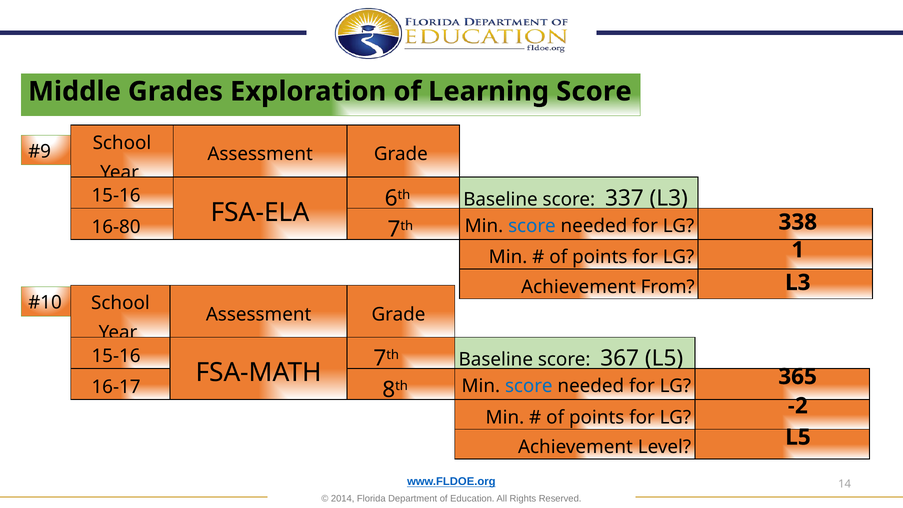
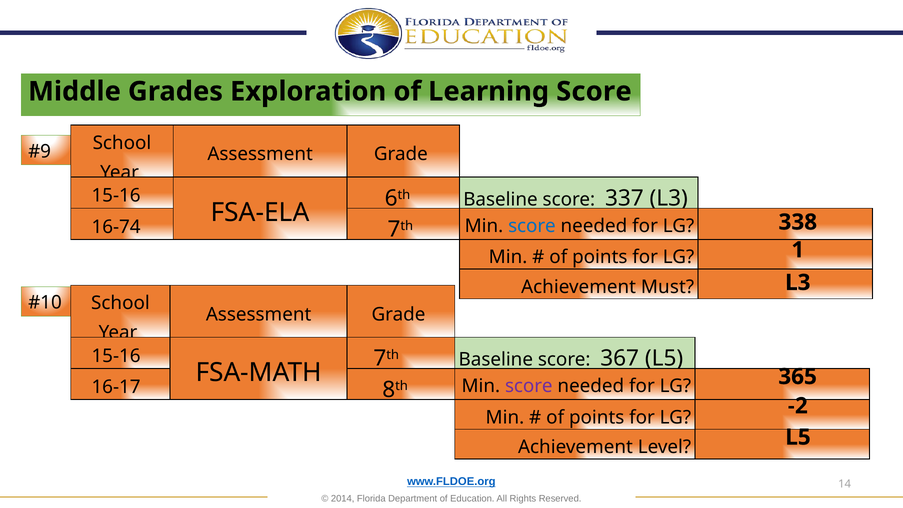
16-80: 16-80 -> 16-74
From: From -> Must
score at (529, 386) colour: blue -> purple
